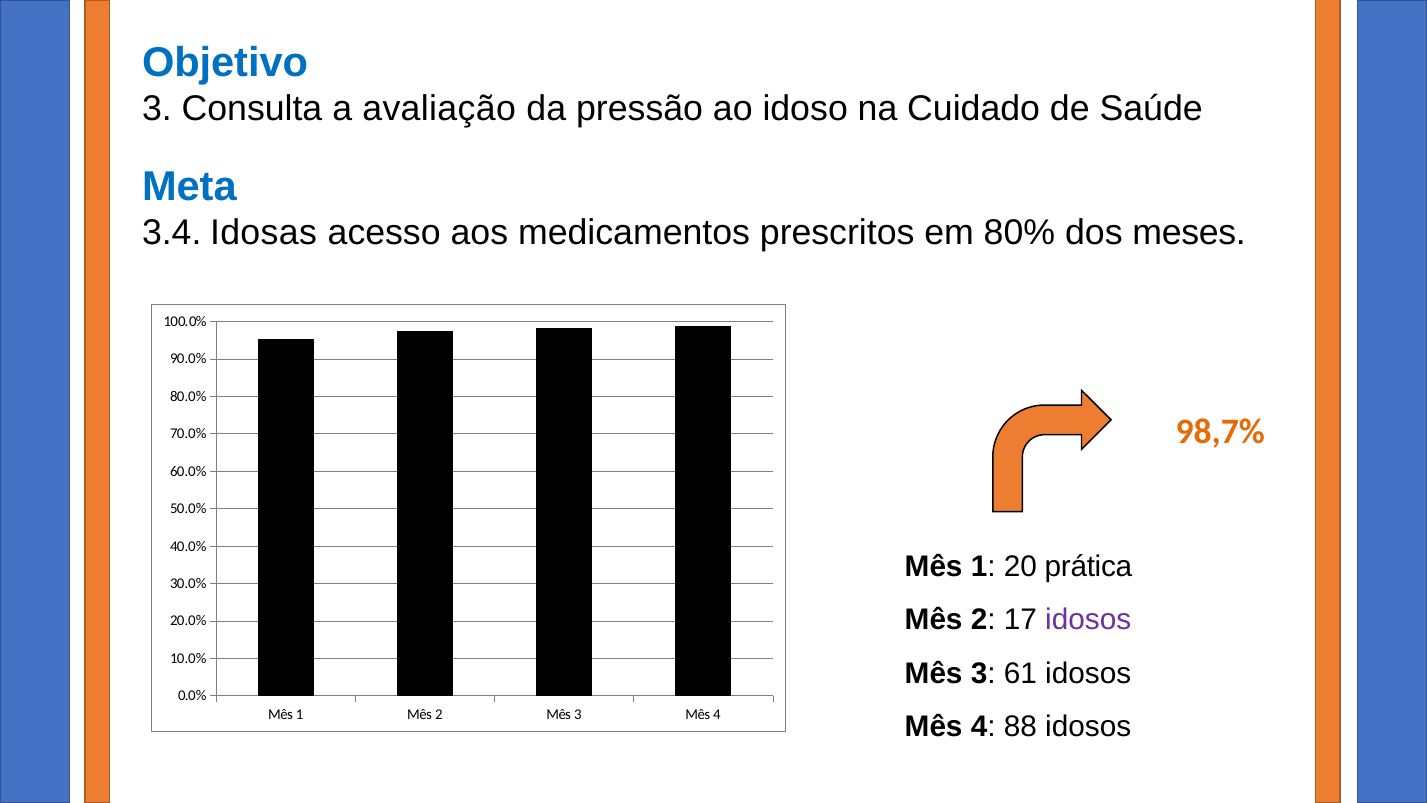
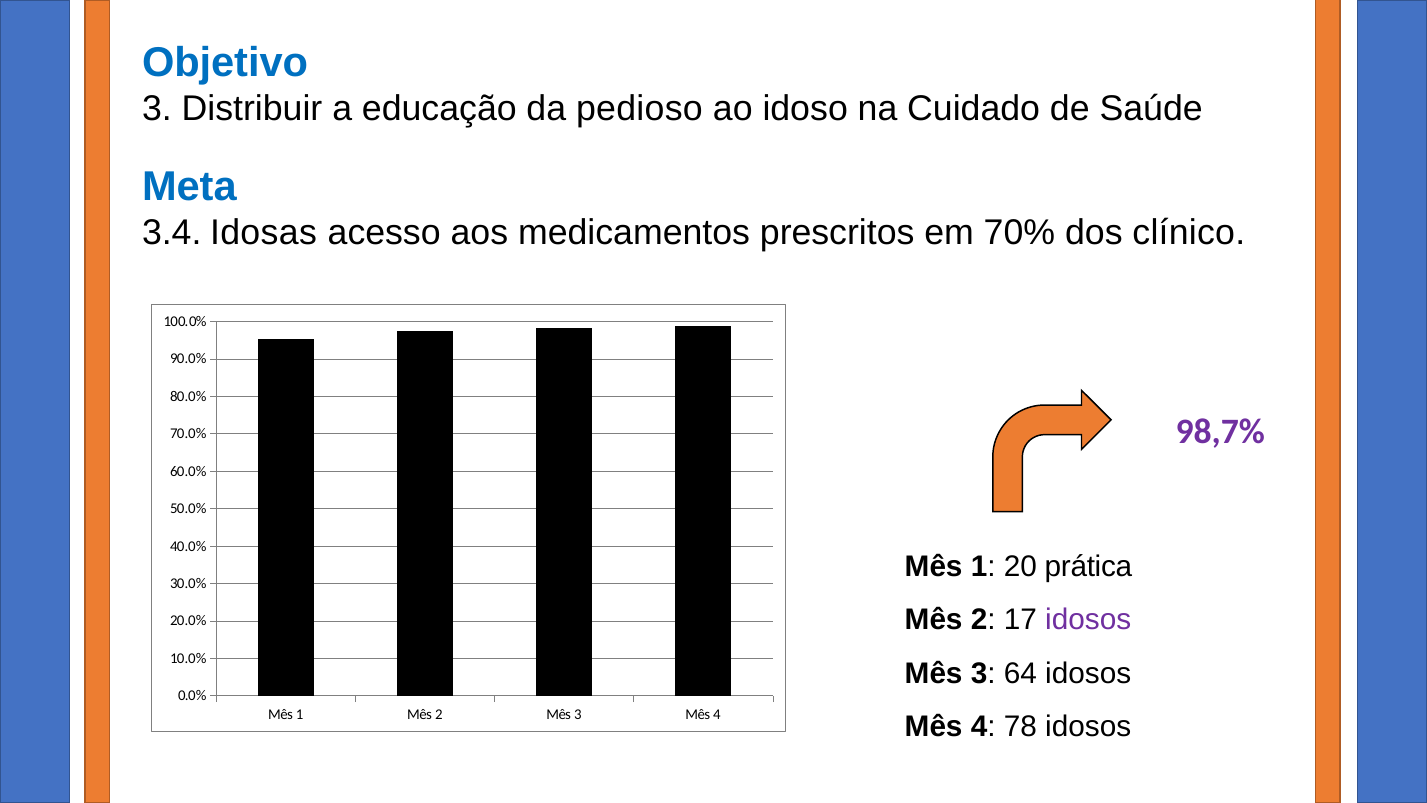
Consulta: Consulta -> Distribuir
avaliação: avaliação -> educação
pressão: pressão -> pedioso
80%: 80% -> 70%
meses: meses -> clínico
98,7% colour: orange -> purple
61: 61 -> 64
88: 88 -> 78
